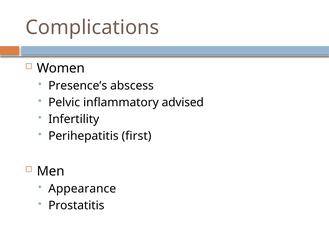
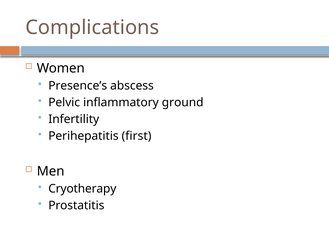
advised: advised -> ground
Appearance: Appearance -> Cryotherapy
